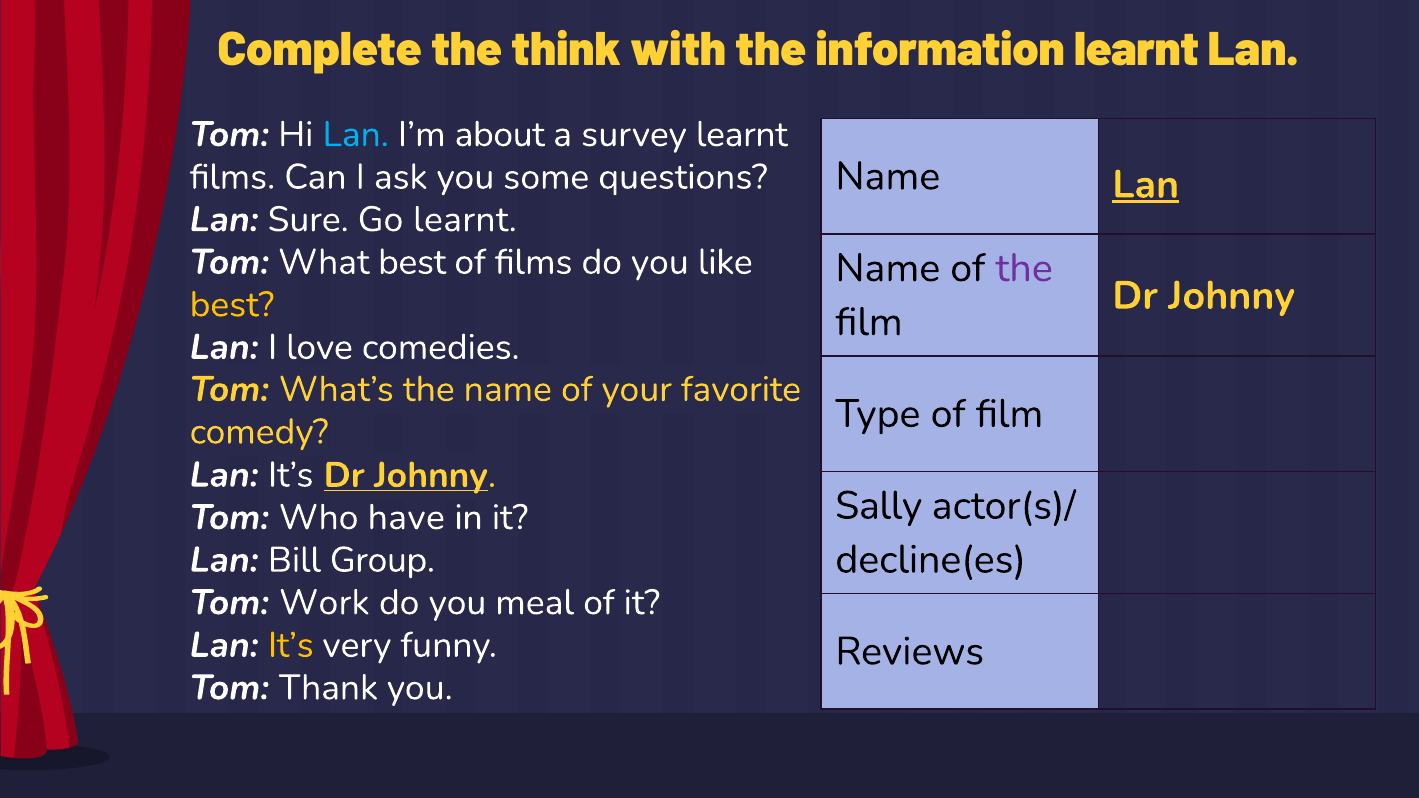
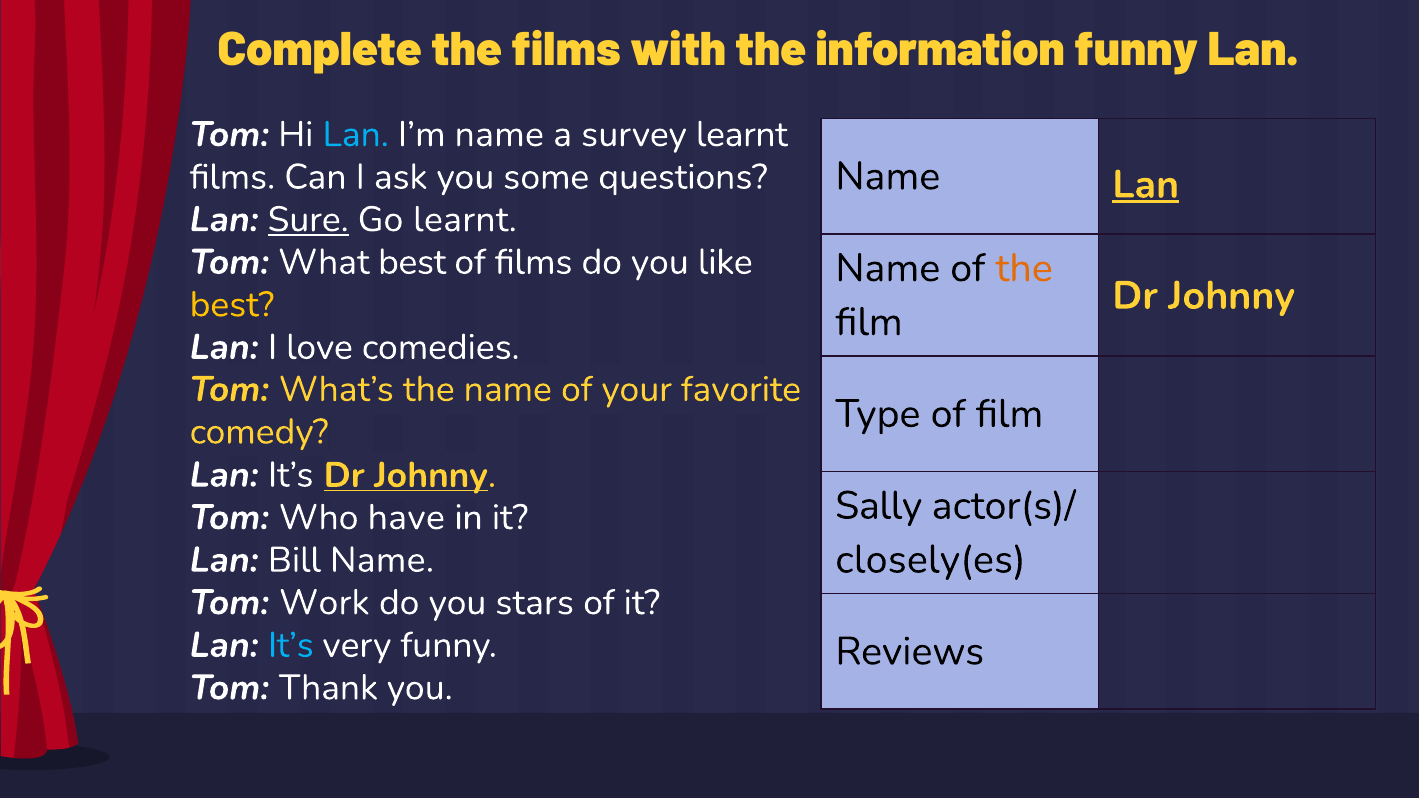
the think: think -> films
information learnt: learnt -> funny
I’m about: about -> name
Sure underline: none -> present
the at (1024, 268) colour: purple -> orange
decline(es: decline(es -> closely(es
Bill Group: Group -> Name
meal: meal -> stars
It’s at (291, 645) colour: yellow -> light blue
